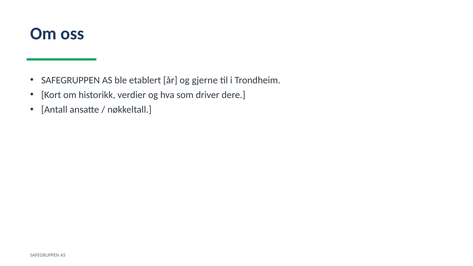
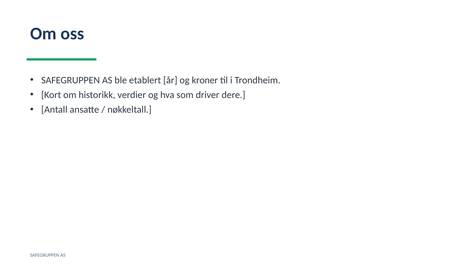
gjerne: gjerne -> kroner
